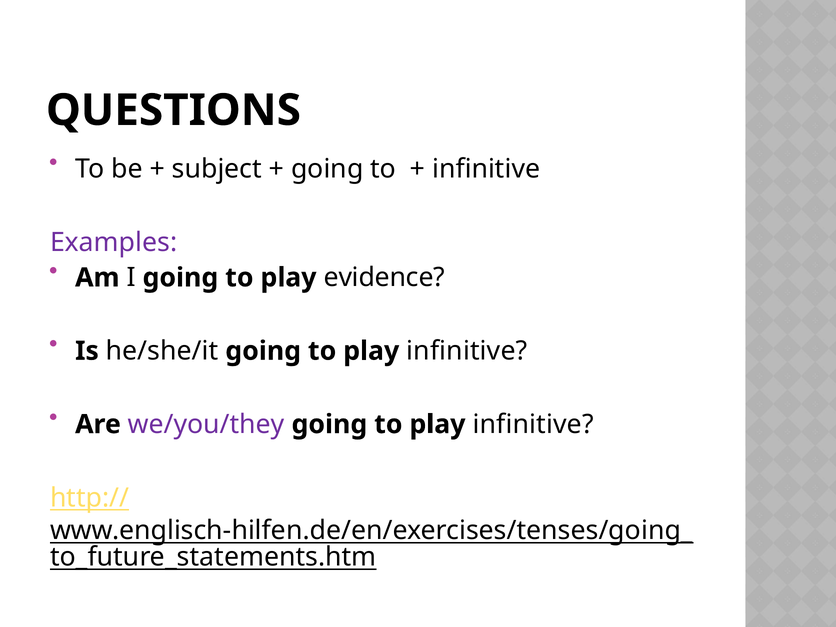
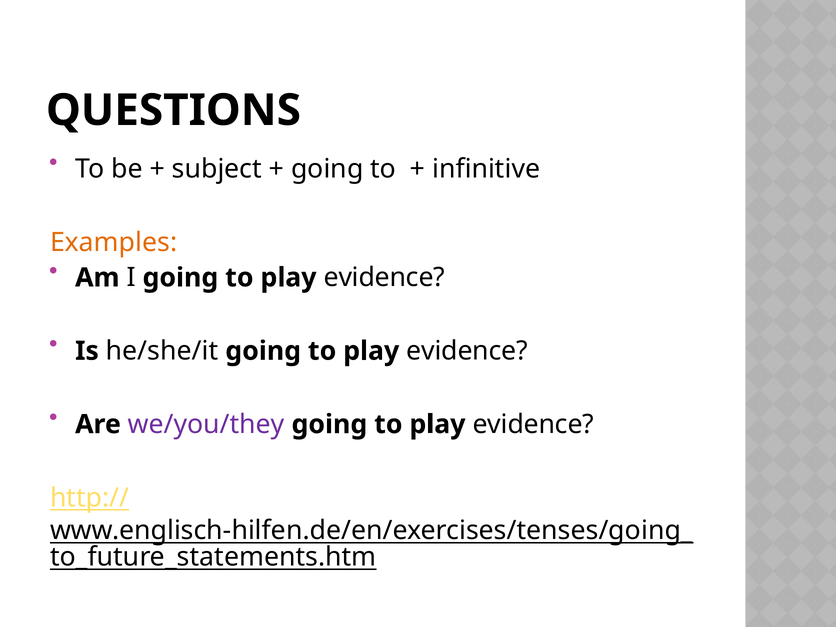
Examples colour: purple -> orange
infinitive at (467, 351): infinitive -> evidence
infinitive at (533, 424): infinitive -> evidence
